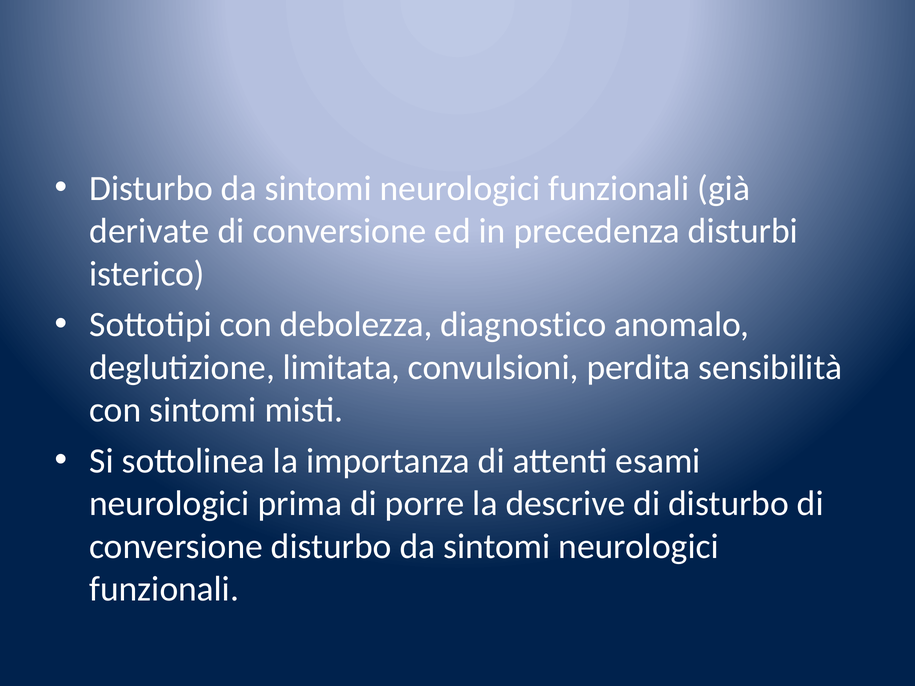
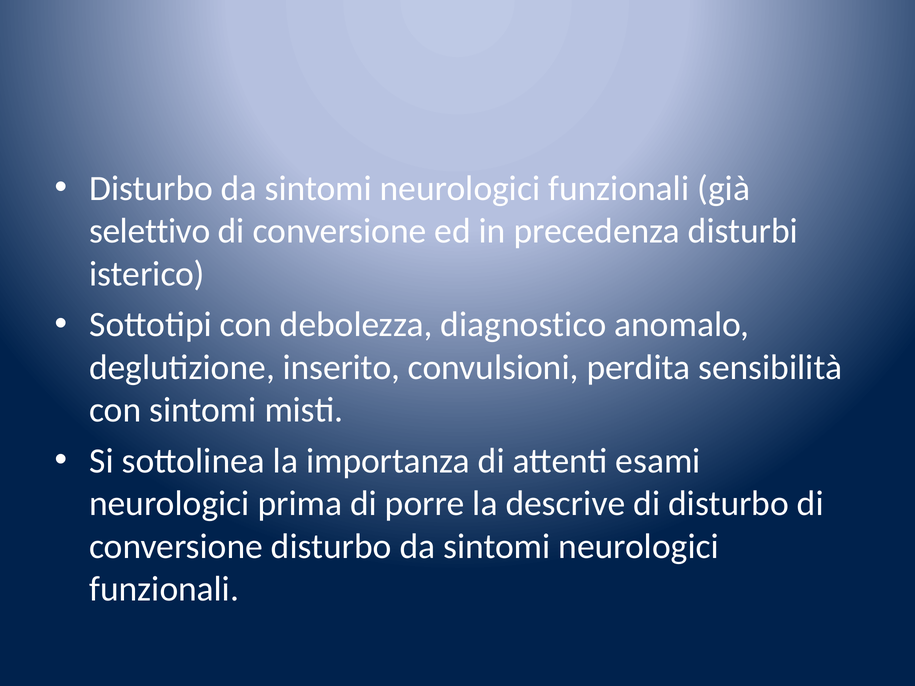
derivate: derivate -> selettivo
limitata: limitata -> inserito
